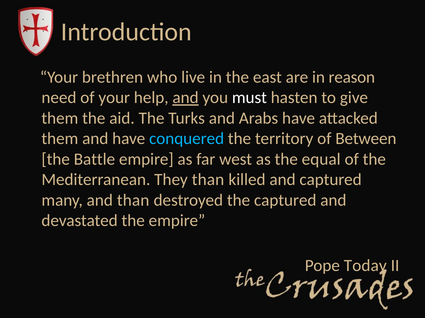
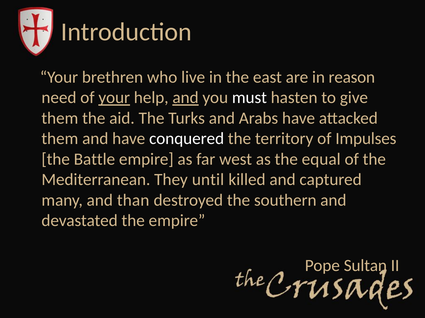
your at (114, 98) underline: none -> present
conquered colour: light blue -> white
Between: Between -> Impulses
They than: than -> until
the captured: captured -> southern
Today: Today -> Sultan
